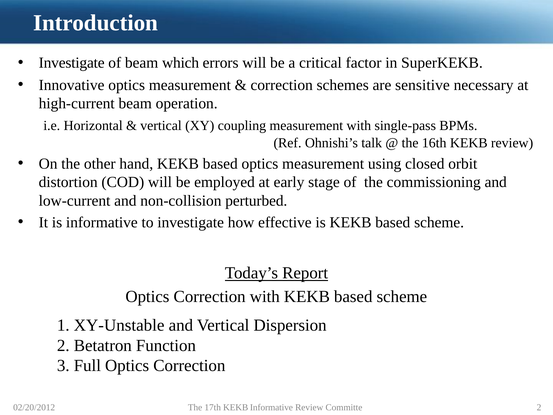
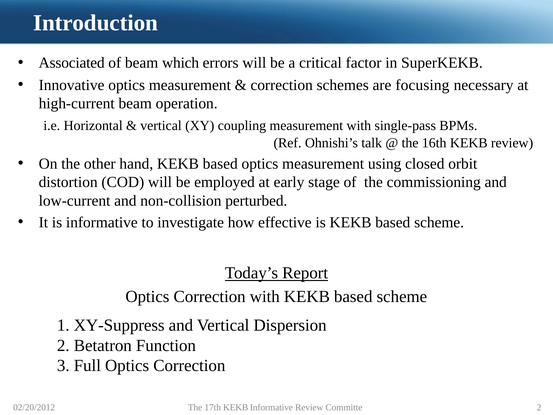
Investigate at (72, 63): Investigate -> Associated
sensitive: sensitive -> focusing
XY-Unstable: XY-Unstable -> XY-Suppress
